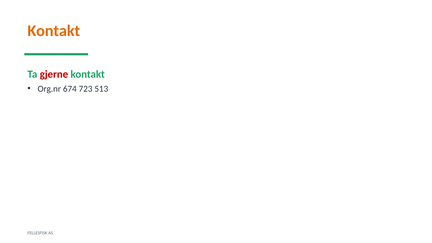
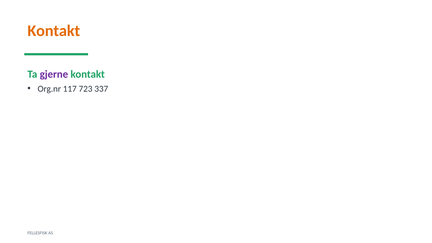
gjerne colour: red -> purple
674: 674 -> 117
513: 513 -> 337
